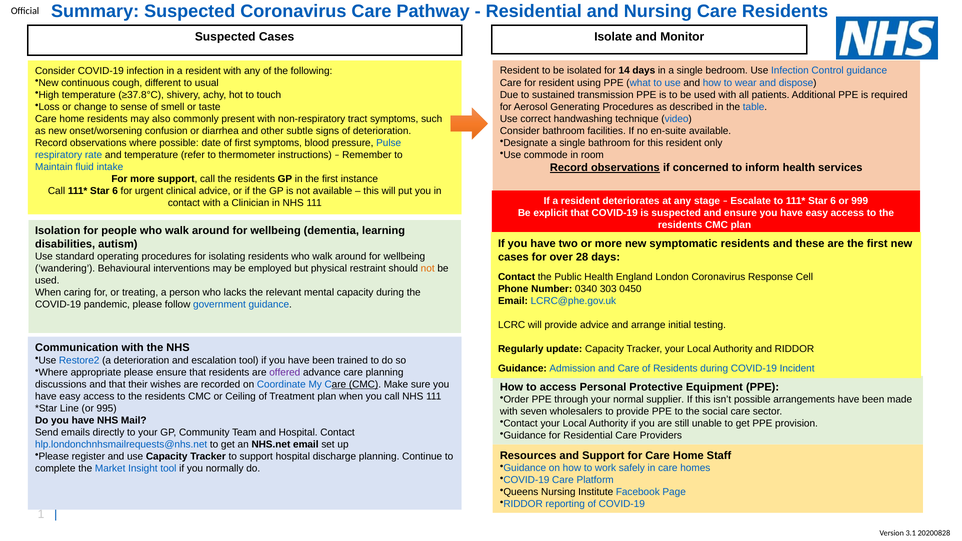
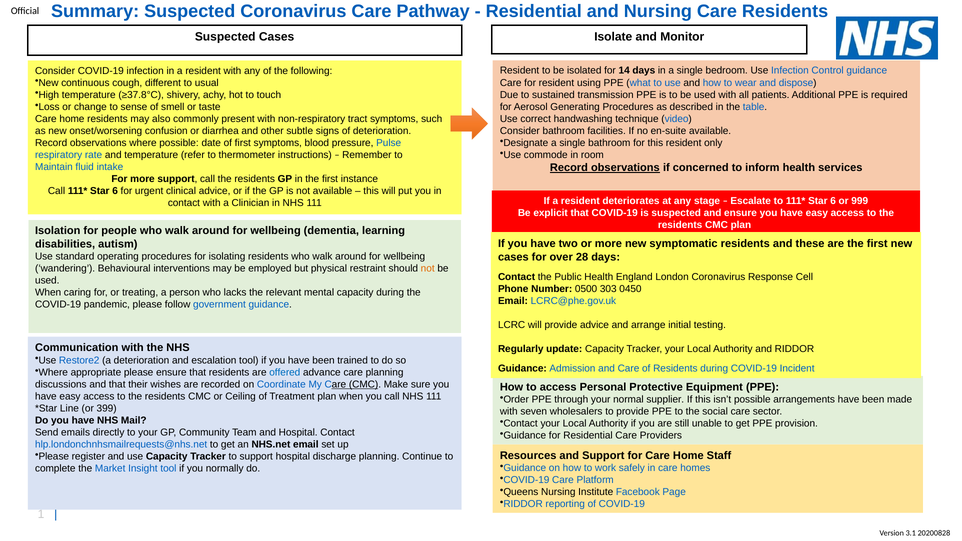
0340: 0340 -> 0500
offered colour: purple -> blue
995: 995 -> 399
